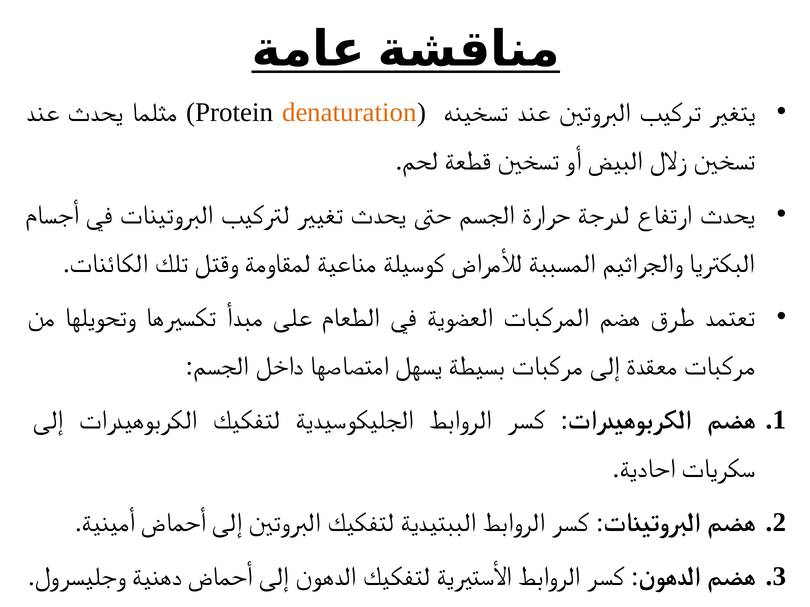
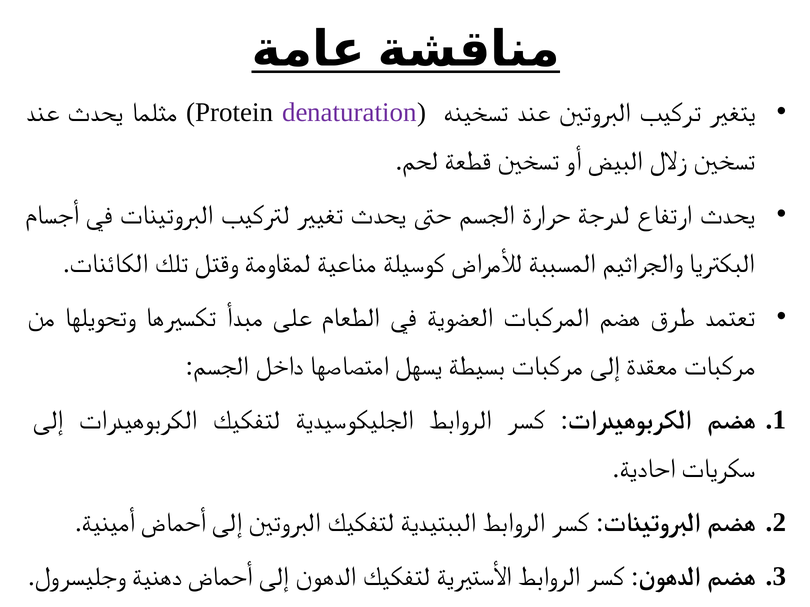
denaturation colour: orange -> purple
